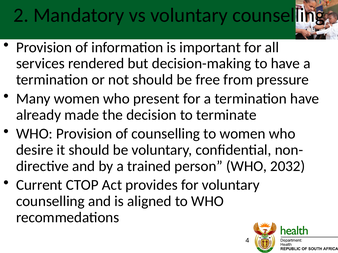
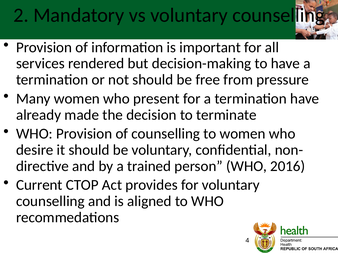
2032: 2032 -> 2016
